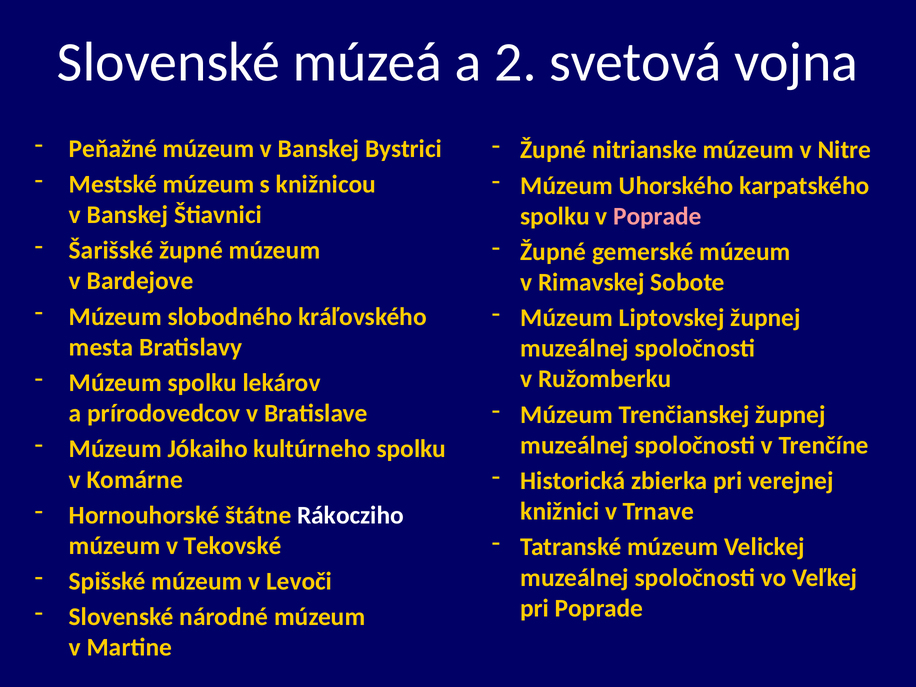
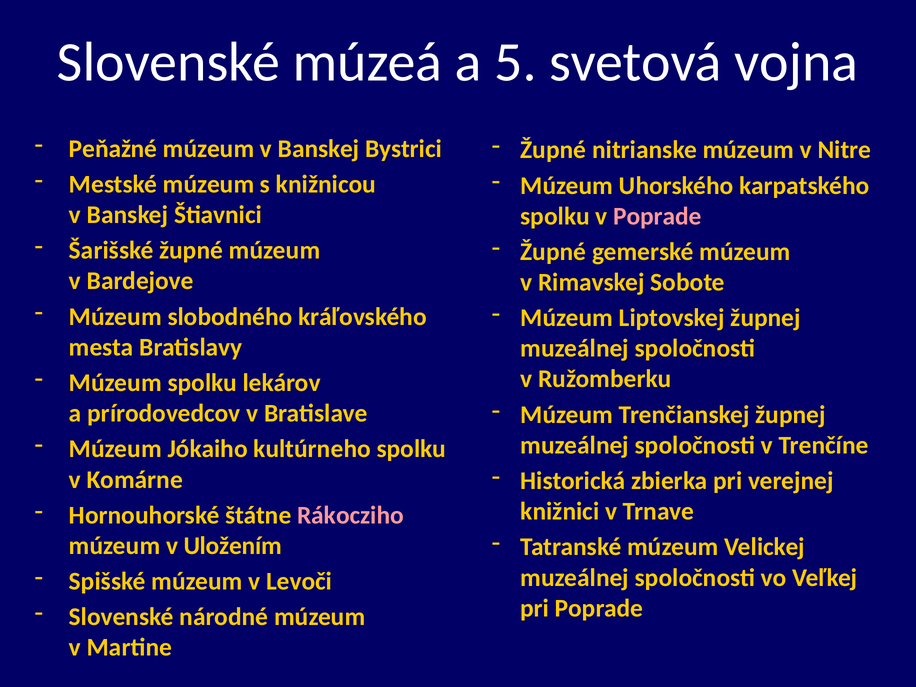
2: 2 -> 5
Rákocziho colour: white -> pink
Tekovské: Tekovské -> Uložením
